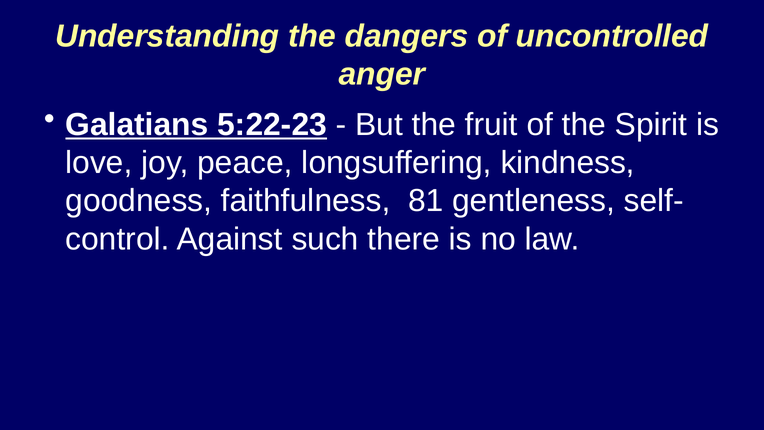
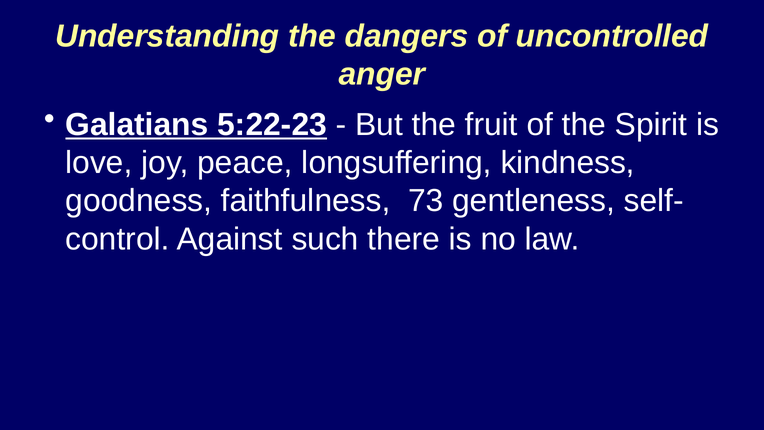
81: 81 -> 73
